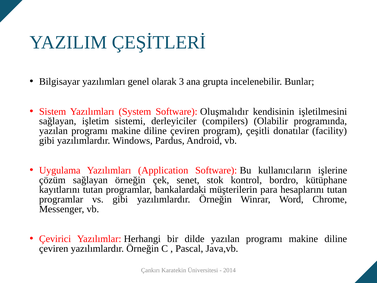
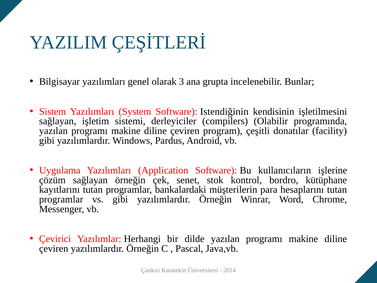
Oluşmalıdır: Oluşmalıdır -> Istendiğinin
